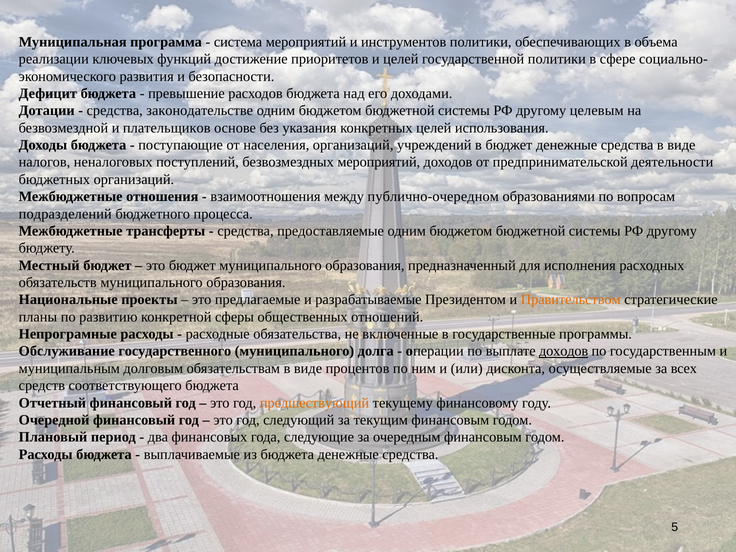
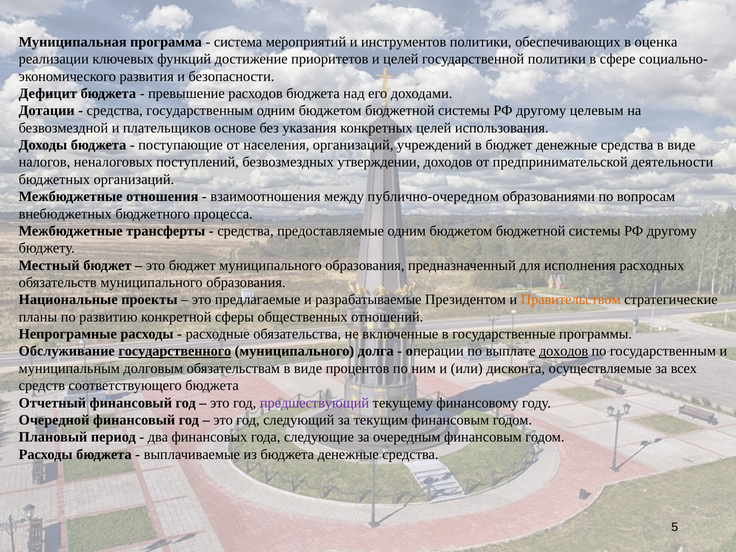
объема: объема -> оценка
средства законодательстве: законодательстве -> государственным
безвозмездных мероприятий: мероприятий -> утверждении
подразделений: подразделений -> внебюджетных
государственного underline: none -> present
предшествующий colour: orange -> purple
